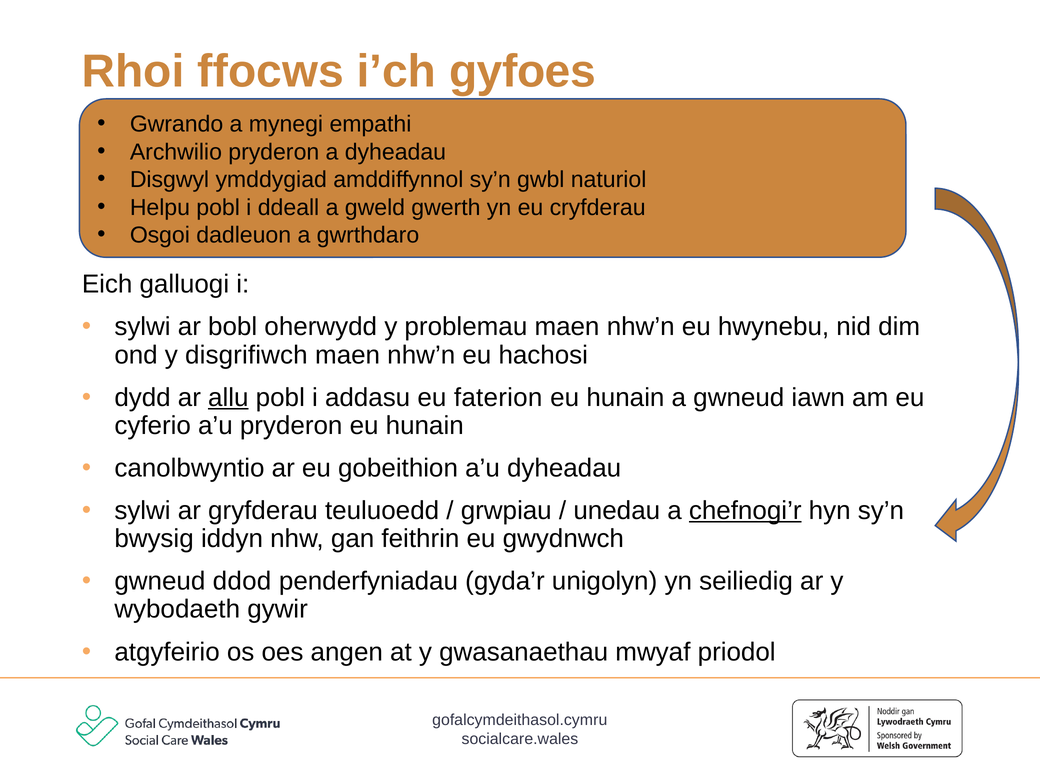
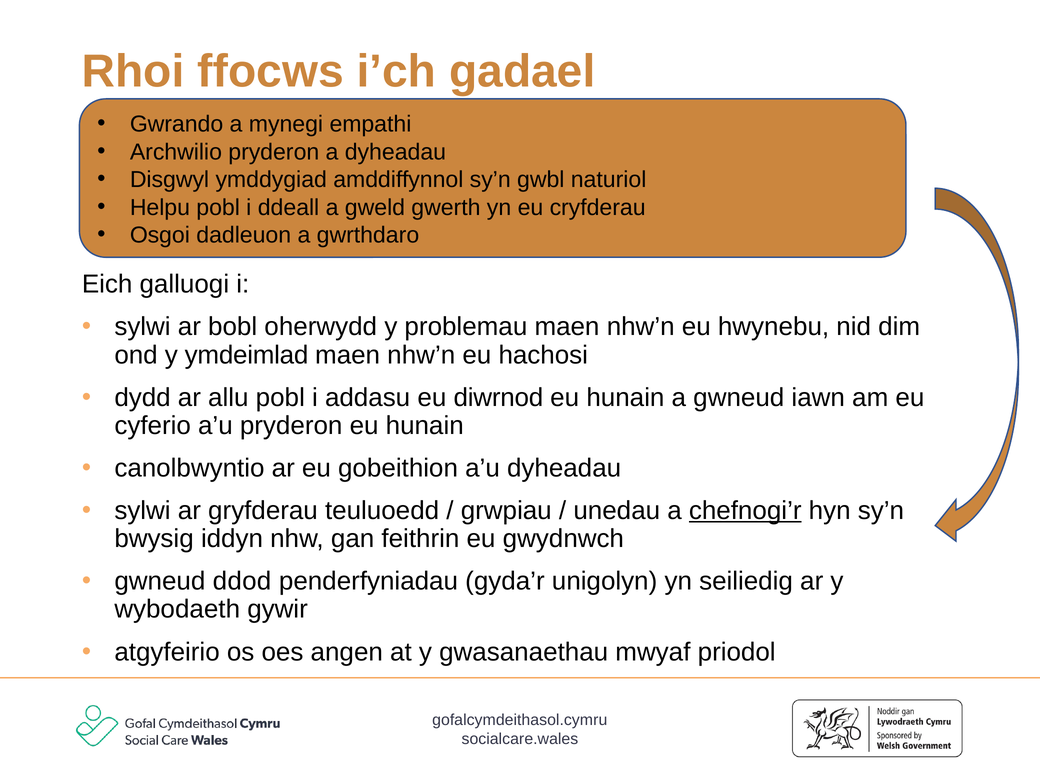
gyfoes: gyfoes -> gadael
disgrifiwch: disgrifiwch -> ymdeimlad
allu underline: present -> none
faterion: faterion -> diwrnod
